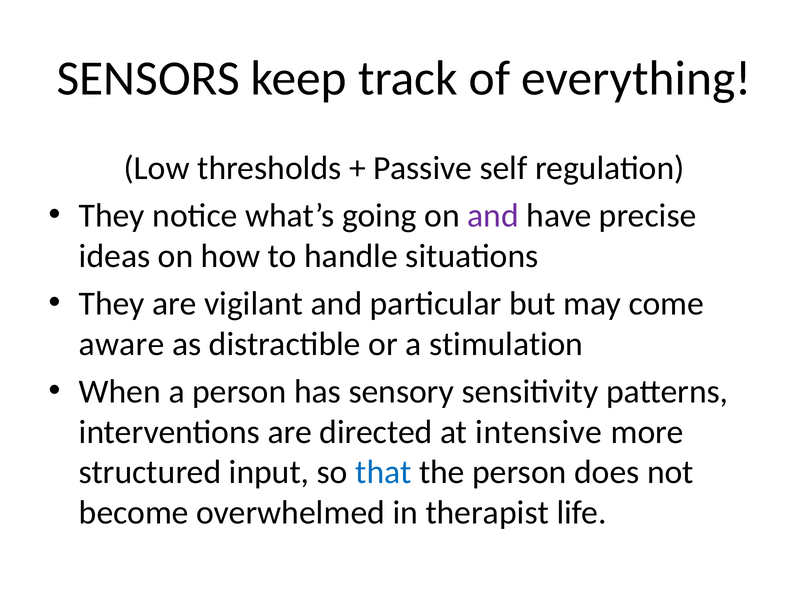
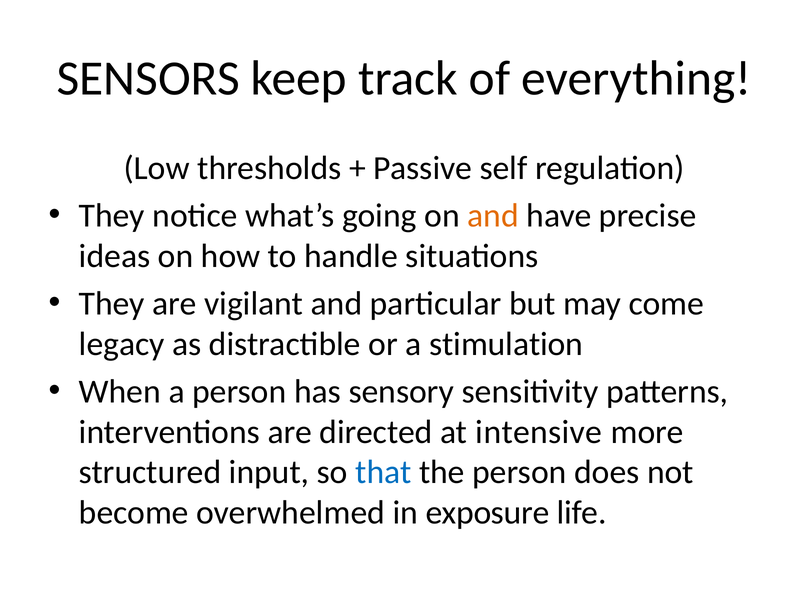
and at (493, 216) colour: purple -> orange
aware: aware -> legacy
therapist: therapist -> exposure
